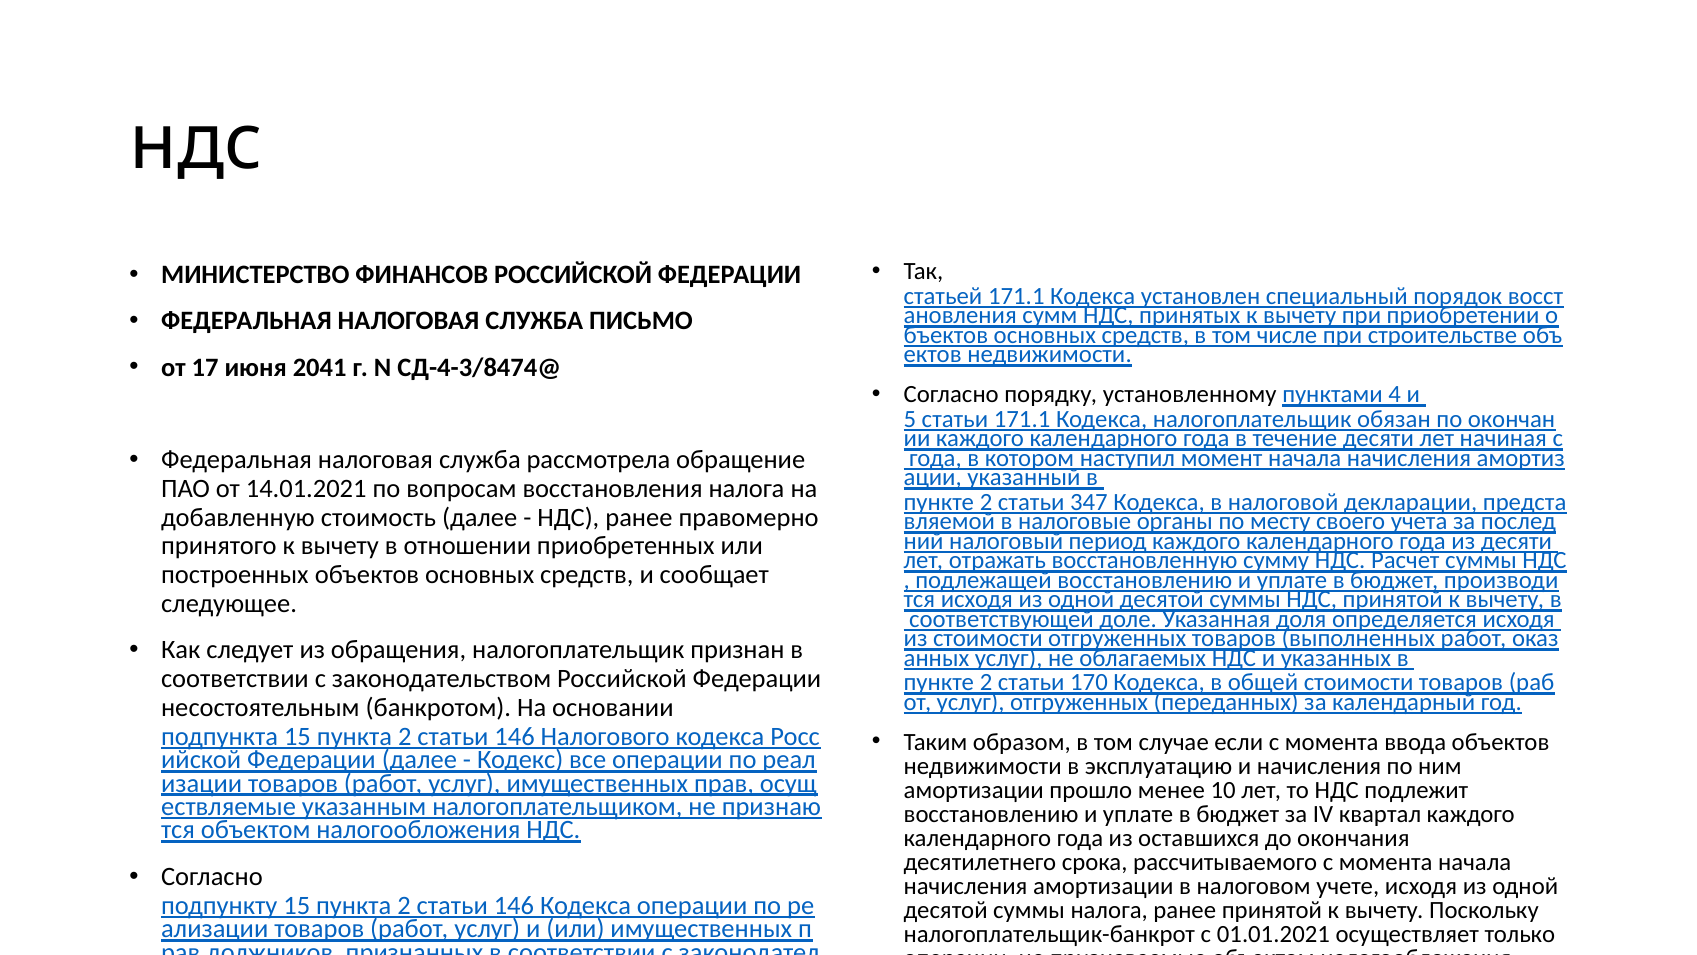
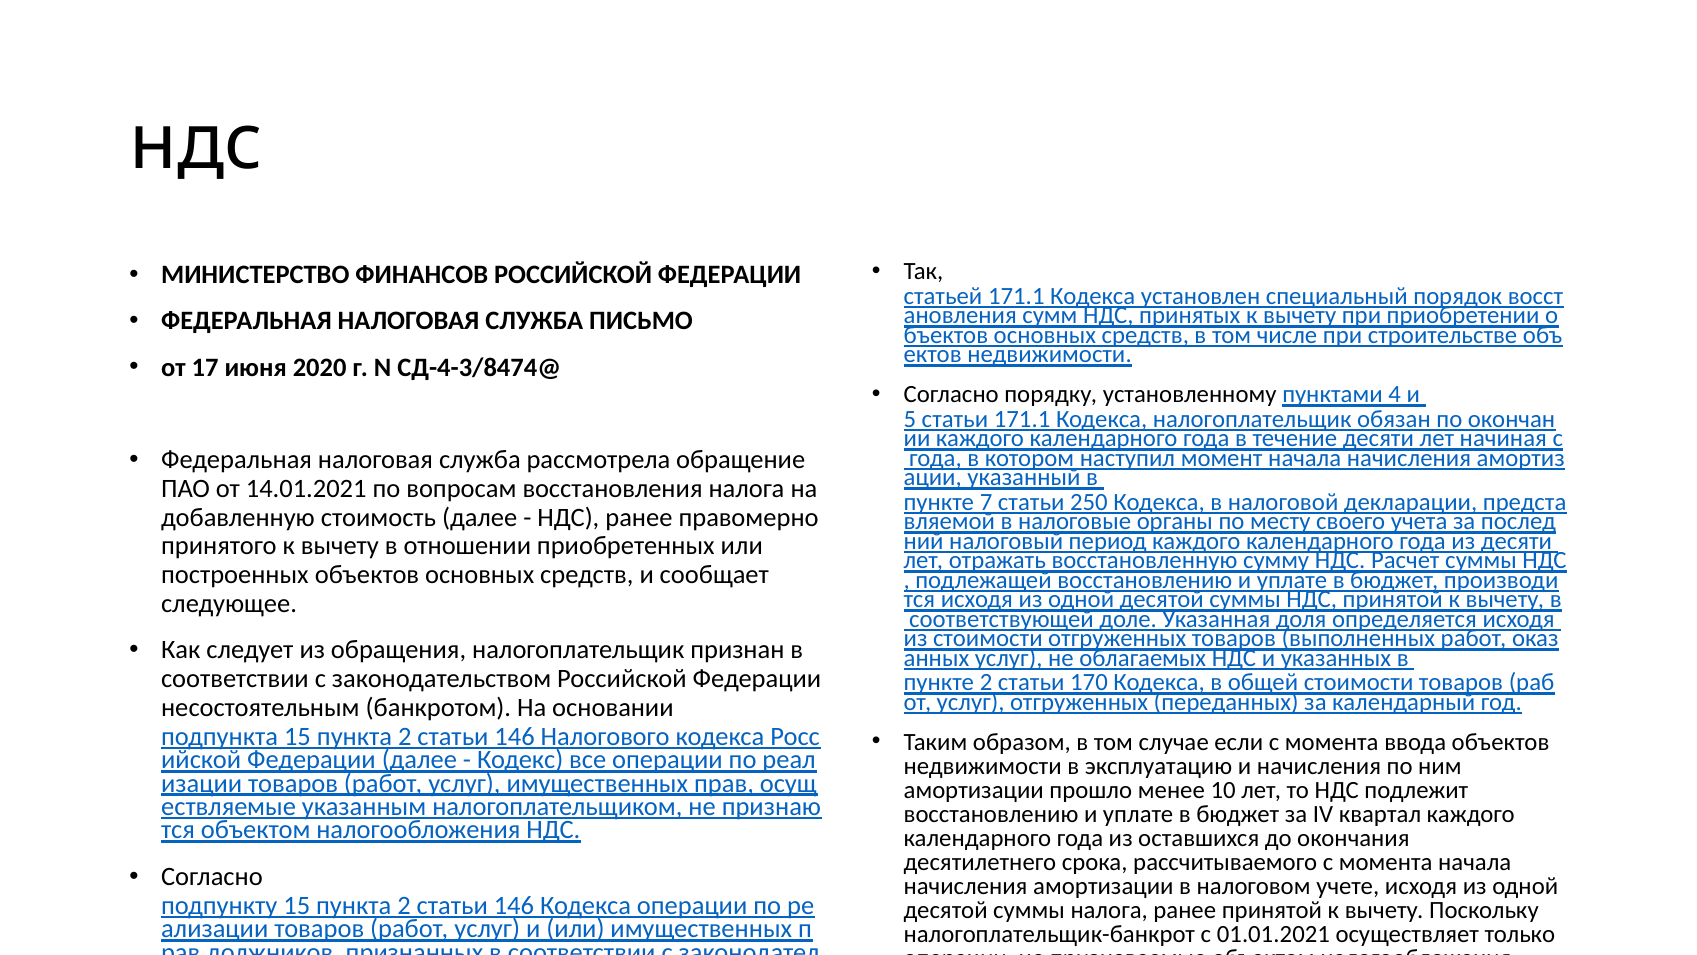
2041: 2041 -> 2020
2 at (986, 502): 2 -> 7
347: 347 -> 250
